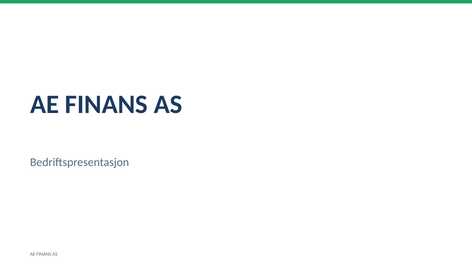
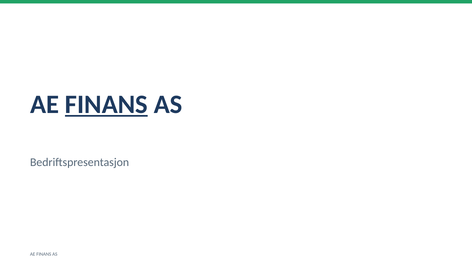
FINANS at (106, 105) underline: none -> present
